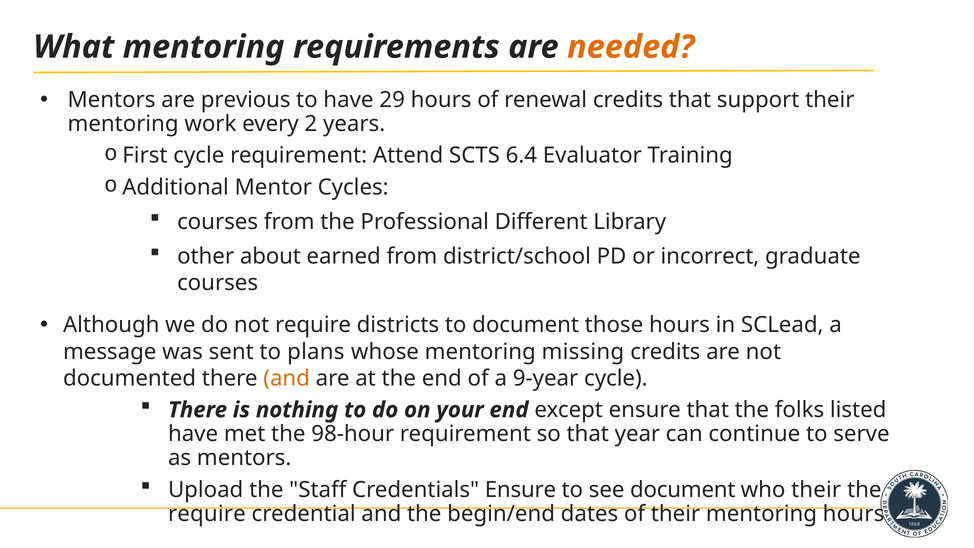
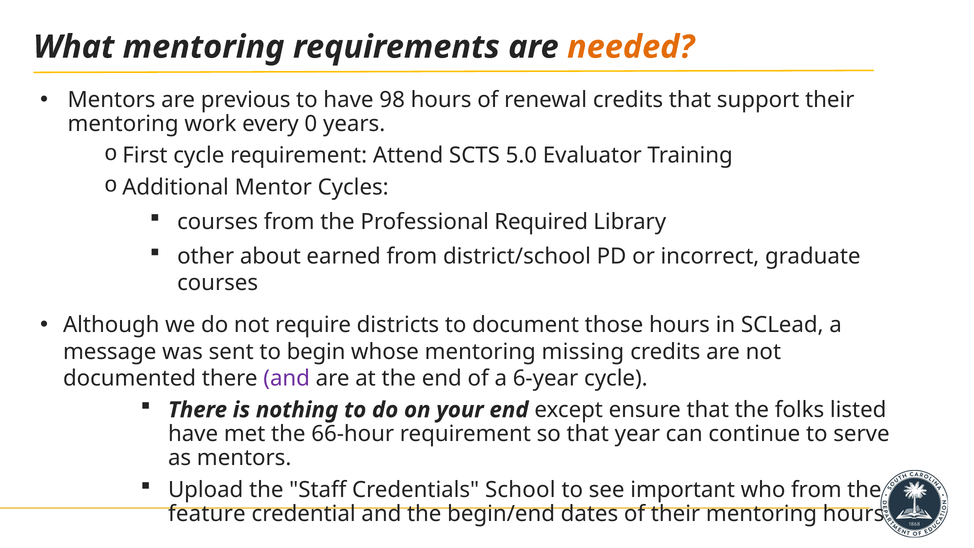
29: 29 -> 98
2: 2 -> 0
6.4: 6.4 -> 5.0
Different: Different -> Required
plans: plans -> begin
and at (287, 378) colour: orange -> purple
9-year: 9-year -> 6-year
98-hour: 98-hour -> 66-hour
Credentials Ensure: Ensure -> School
see document: document -> important
who their: their -> from
require at (207, 514): require -> feature
